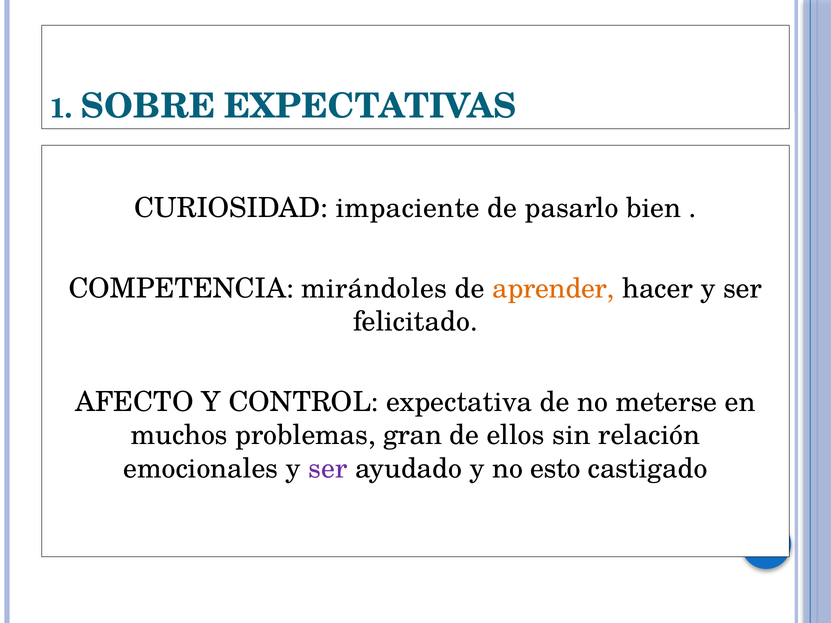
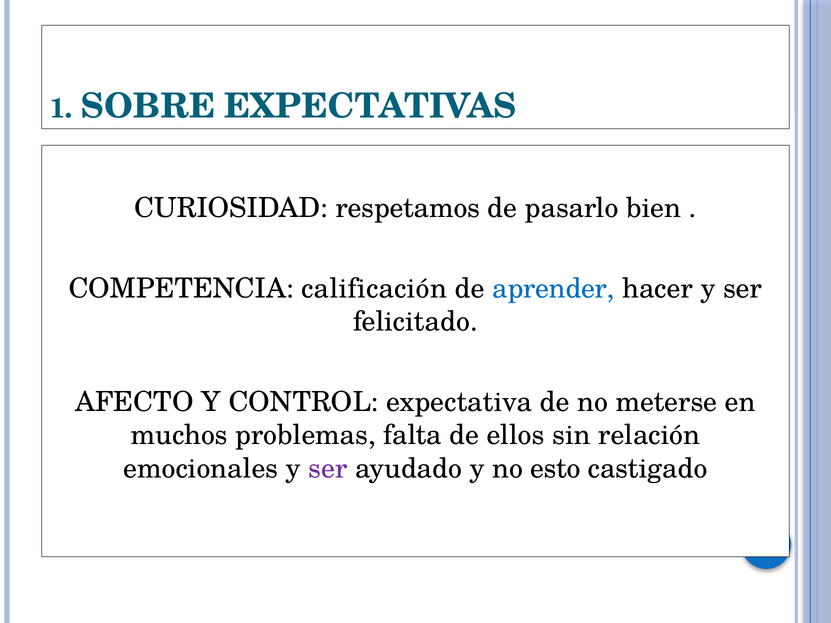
impaciente: impaciente -> respetamos
mirándoles: mirándoles -> calificación
aprender colour: orange -> blue
gran: gran -> falta
